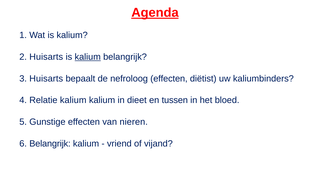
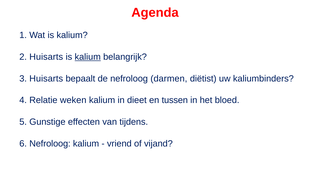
Agenda underline: present -> none
nefroloog effecten: effecten -> darmen
Relatie kalium: kalium -> weken
nieren: nieren -> tijdens
6 Belangrijk: Belangrijk -> Nefroloog
